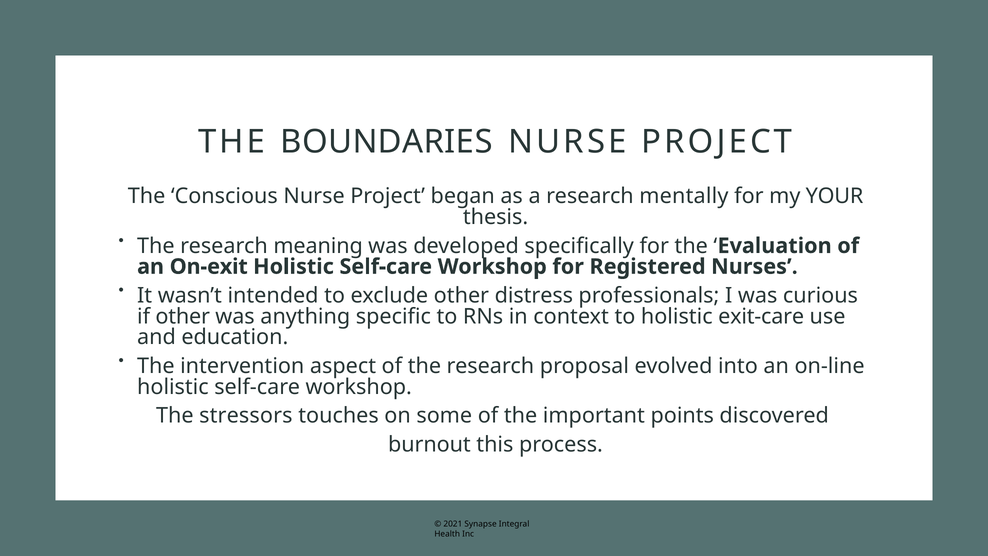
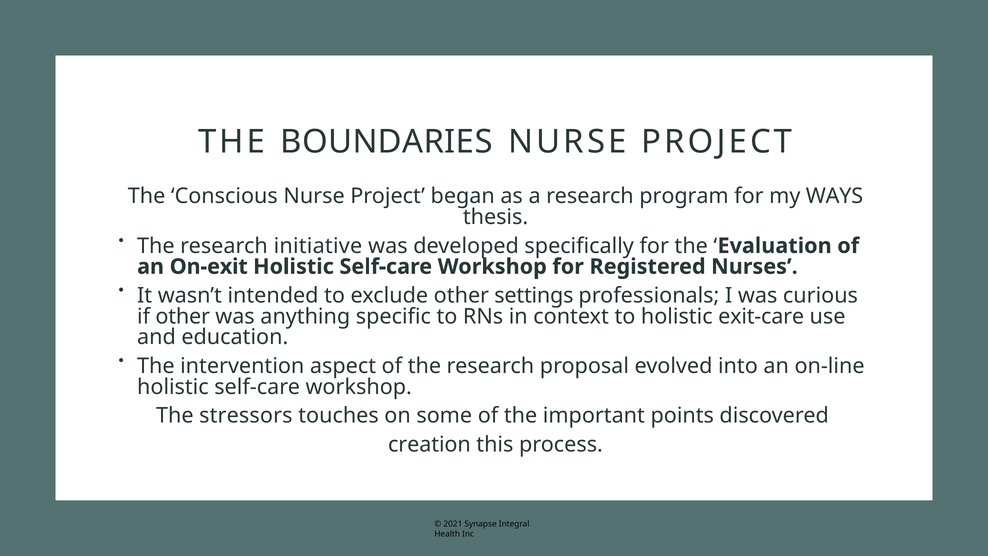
mentally: mentally -> program
YOUR: YOUR -> WAYS
meaning: meaning -> initiative
distress: distress -> settings
burnout: burnout -> creation
